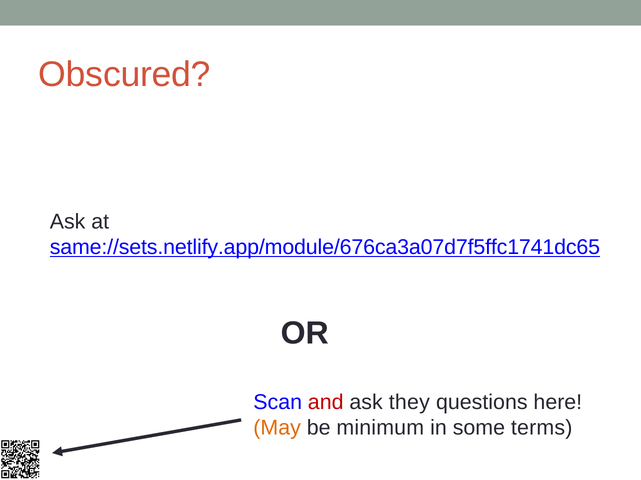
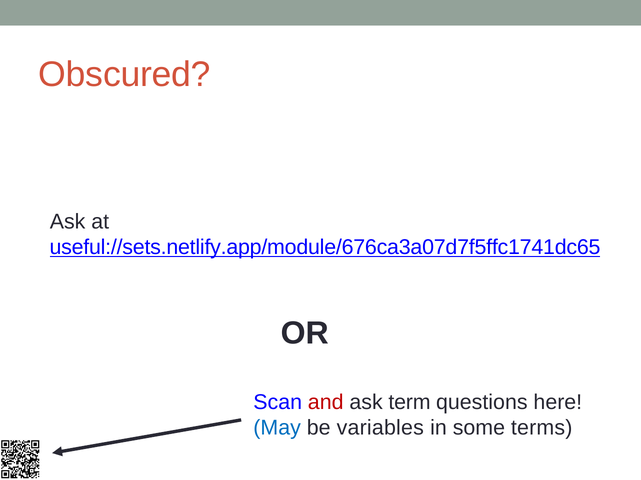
same://sets.netlify.app/module/676ca3a07d7f5ffc1741dc65: same://sets.netlify.app/module/676ca3a07d7f5ffc1741dc65 -> useful://sets.netlify.app/module/676ca3a07d7f5ffc1741dc65
they: they -> term
May colour: orange -> blue
minimum: minimum -> variables
